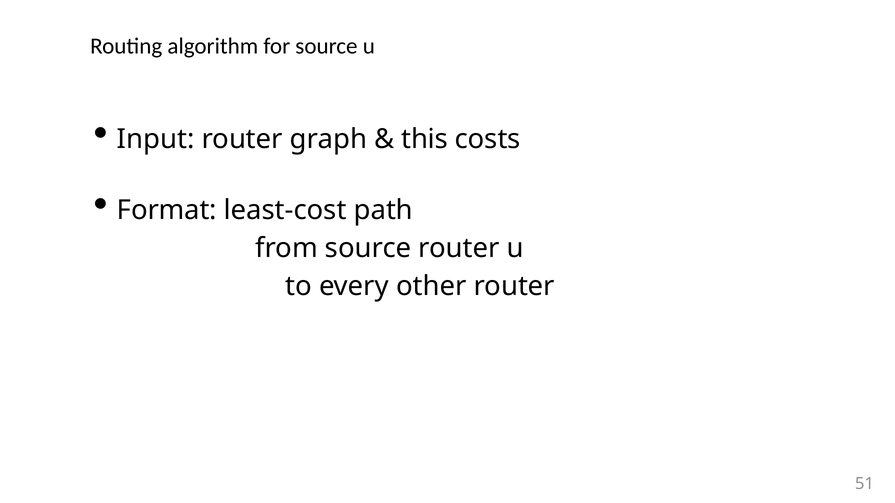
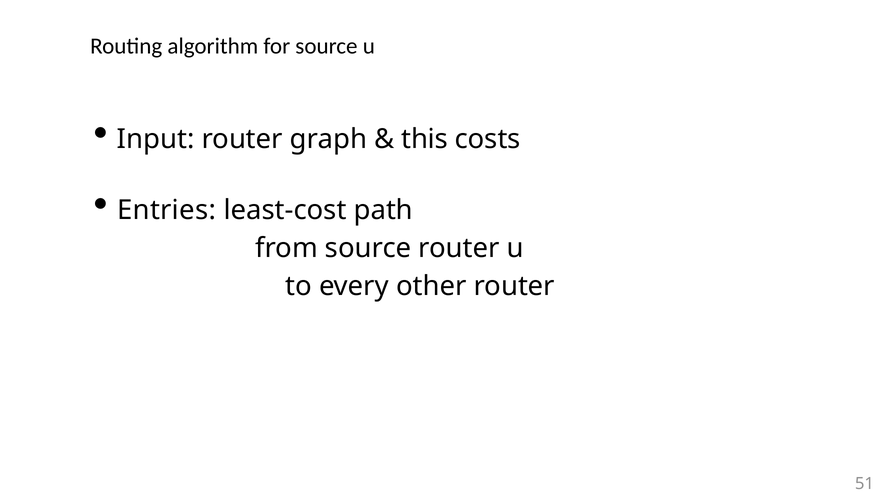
Format: Format -> Entries
